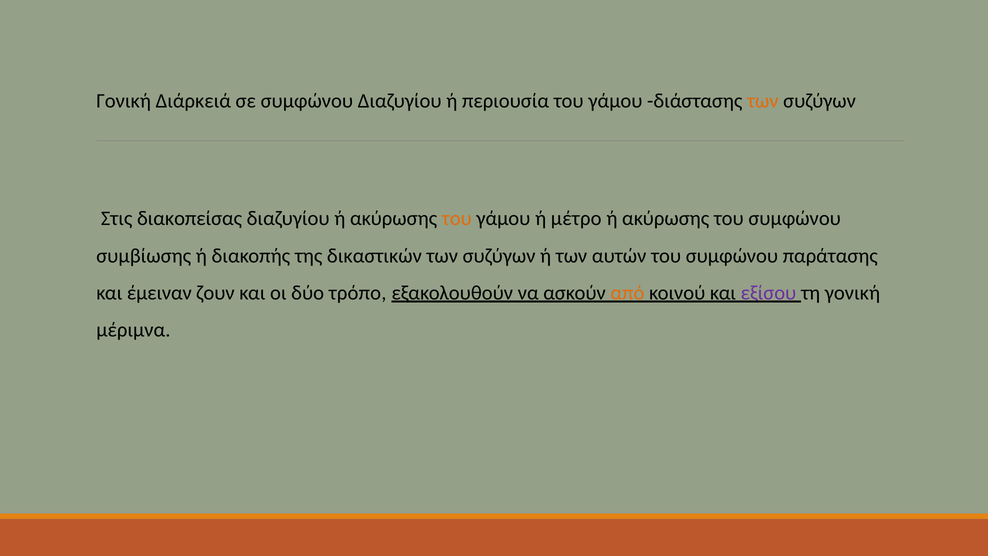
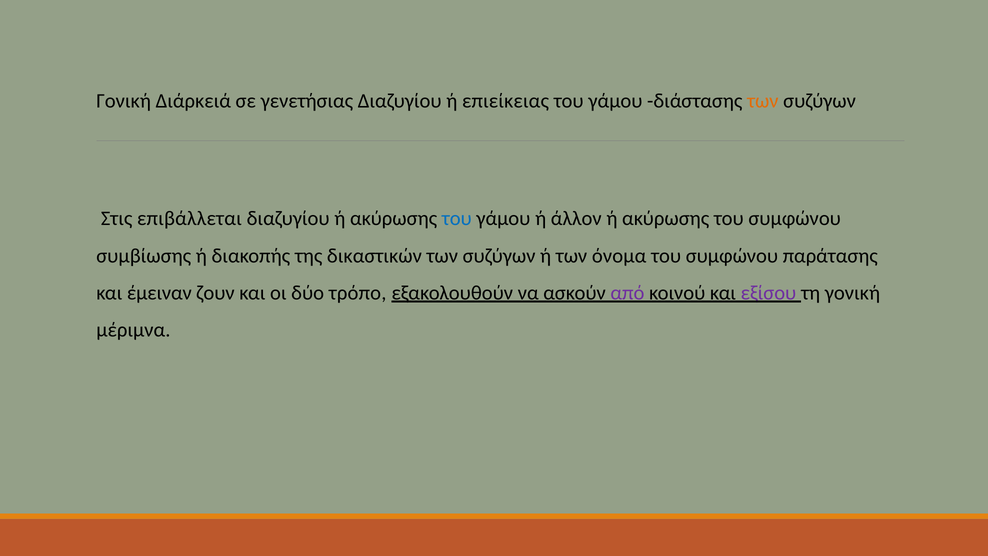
σε συμφώνου: συμφώνου -> γενετήσιας
περιουσία: περιουσία -> επιείκειας
διακοπείσας: διακοπείσας -> επιβάλλεται
του at (457, 219) colour: orange -> blue
μέτρο: μέτρο -> άλλον
αυτών: αυτών -> όνομα
από colour: orange -> purple
